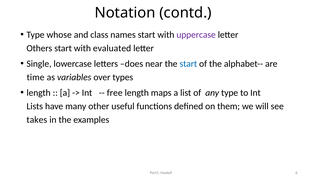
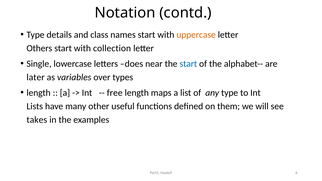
whose: whose -> details
uppercase colour: purple -> orange
evaluated: evaluated -> collection
time: time -> later
